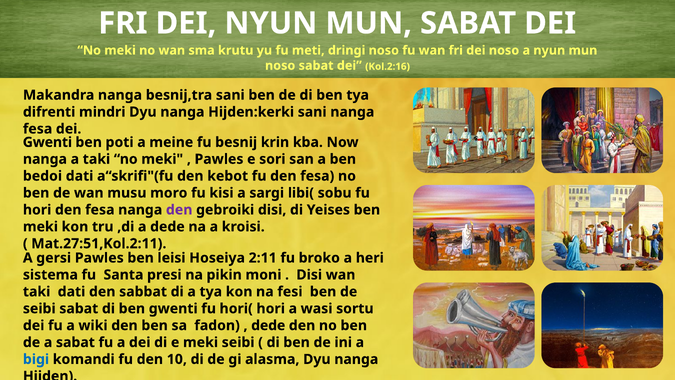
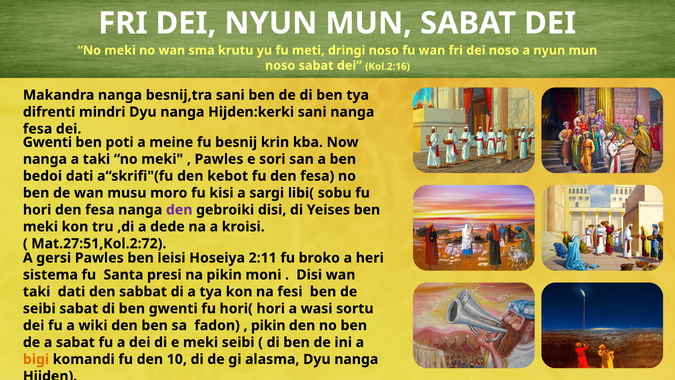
Mat.27:51,Kol.2:11: Mat.27:51,Kol.2:11 -> Mat.27:51,Kol.2:72
dede at (268, 325): dede -> pikin
bigi colour: blue -> orange
